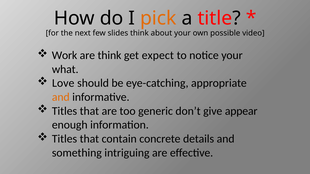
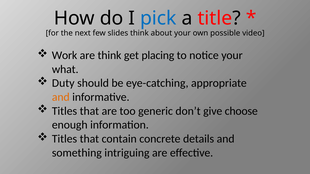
pick colour: orange -> blue
expect: expect -> placing
Love: Love -> Duty
appear: appear -> choose
